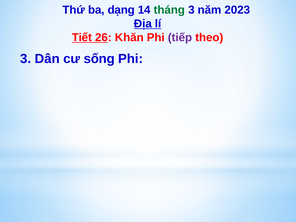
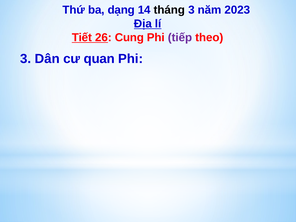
tháng colour: green -> black
Khăn: Khăn -> Cung
sống: sống -> quan
